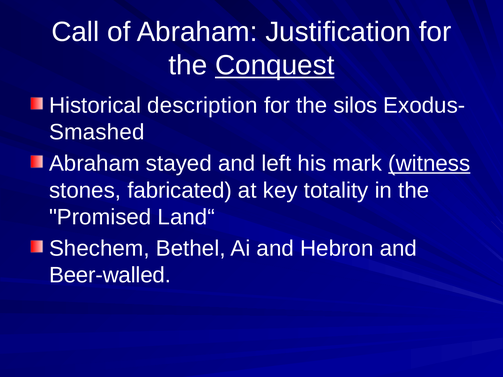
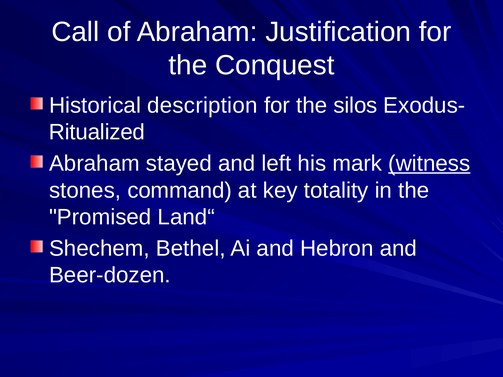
Conquest underline: present -> none
Smashed: Smashed -> Ritualized
fabricated: fabricated -> command
Beer-walled: Beer-walled -> Beer-dozen
